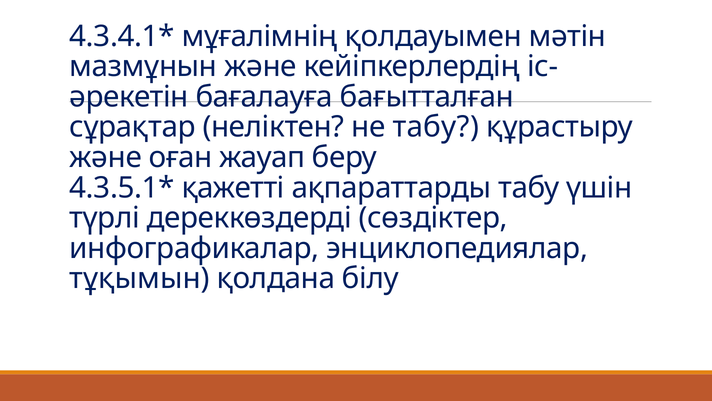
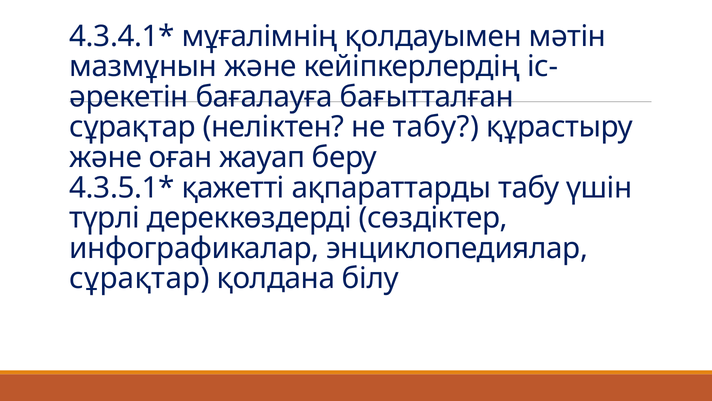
тұқымын at (140, 278): тұқымын -> сұрақтар
